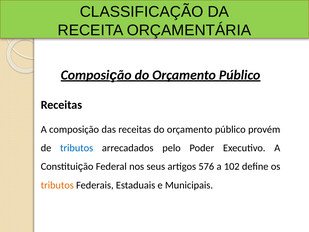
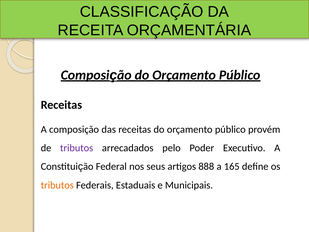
tributos at (77, 148) colour: blue -> purple
576: 576 -> 888
102: 102 -> 165
